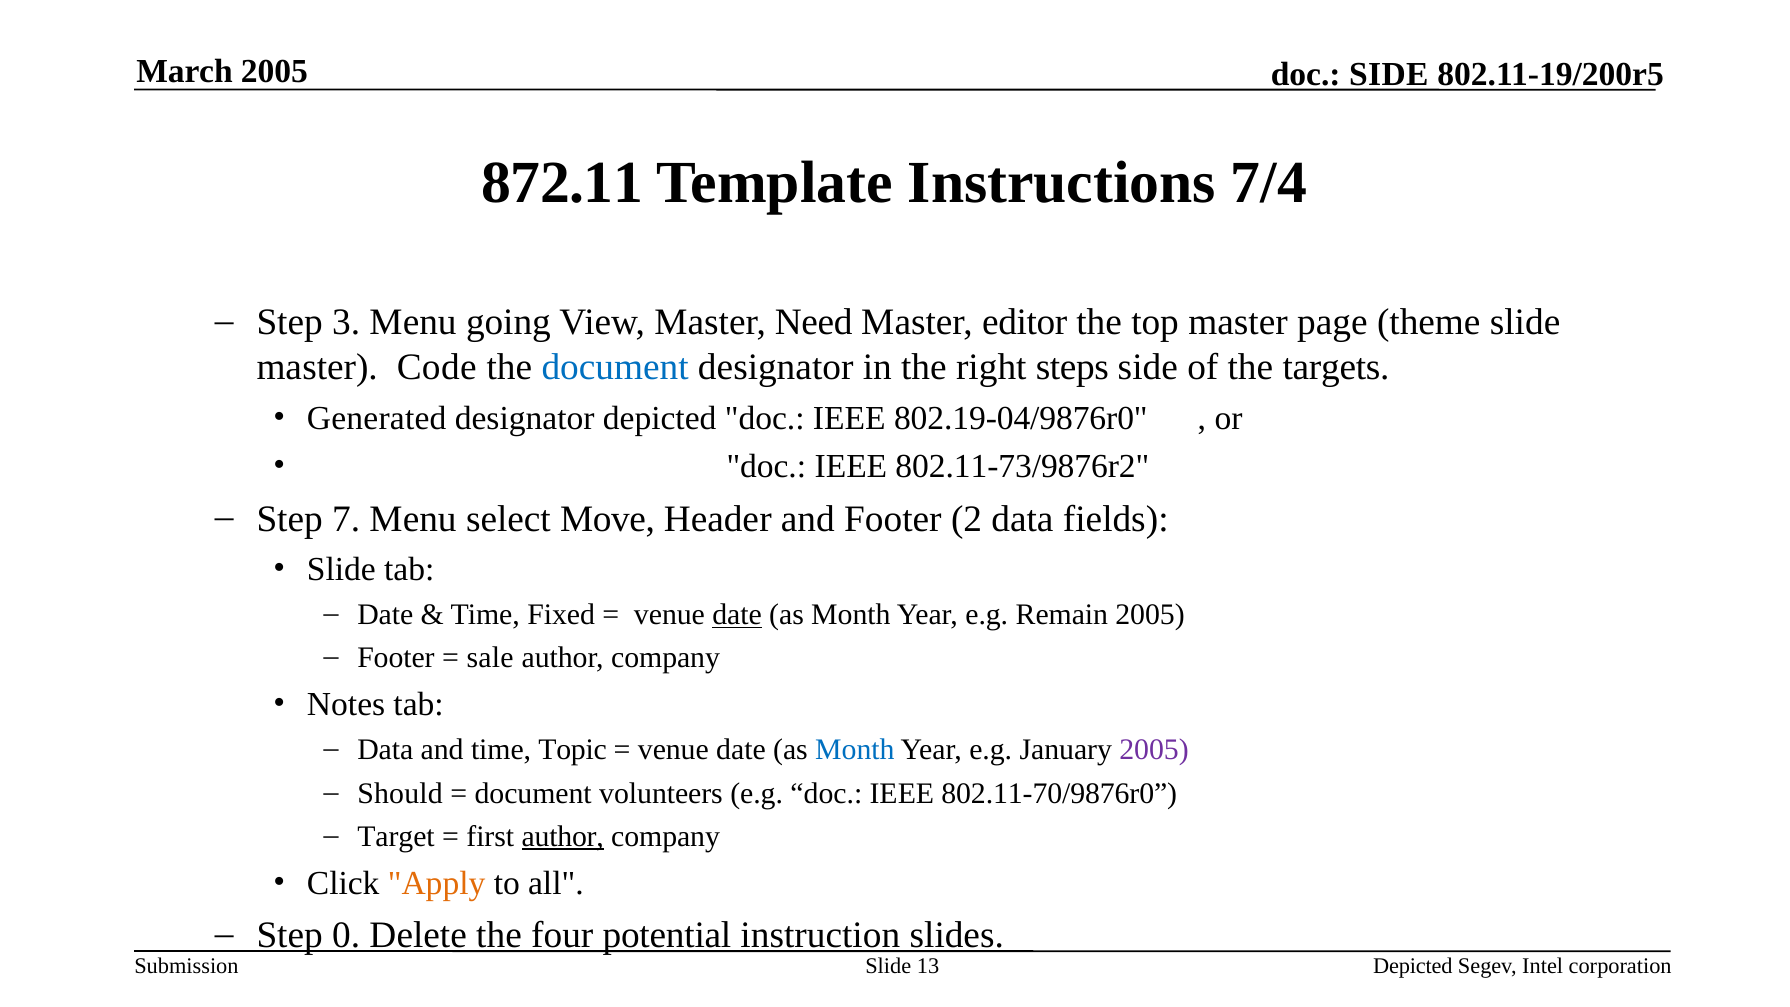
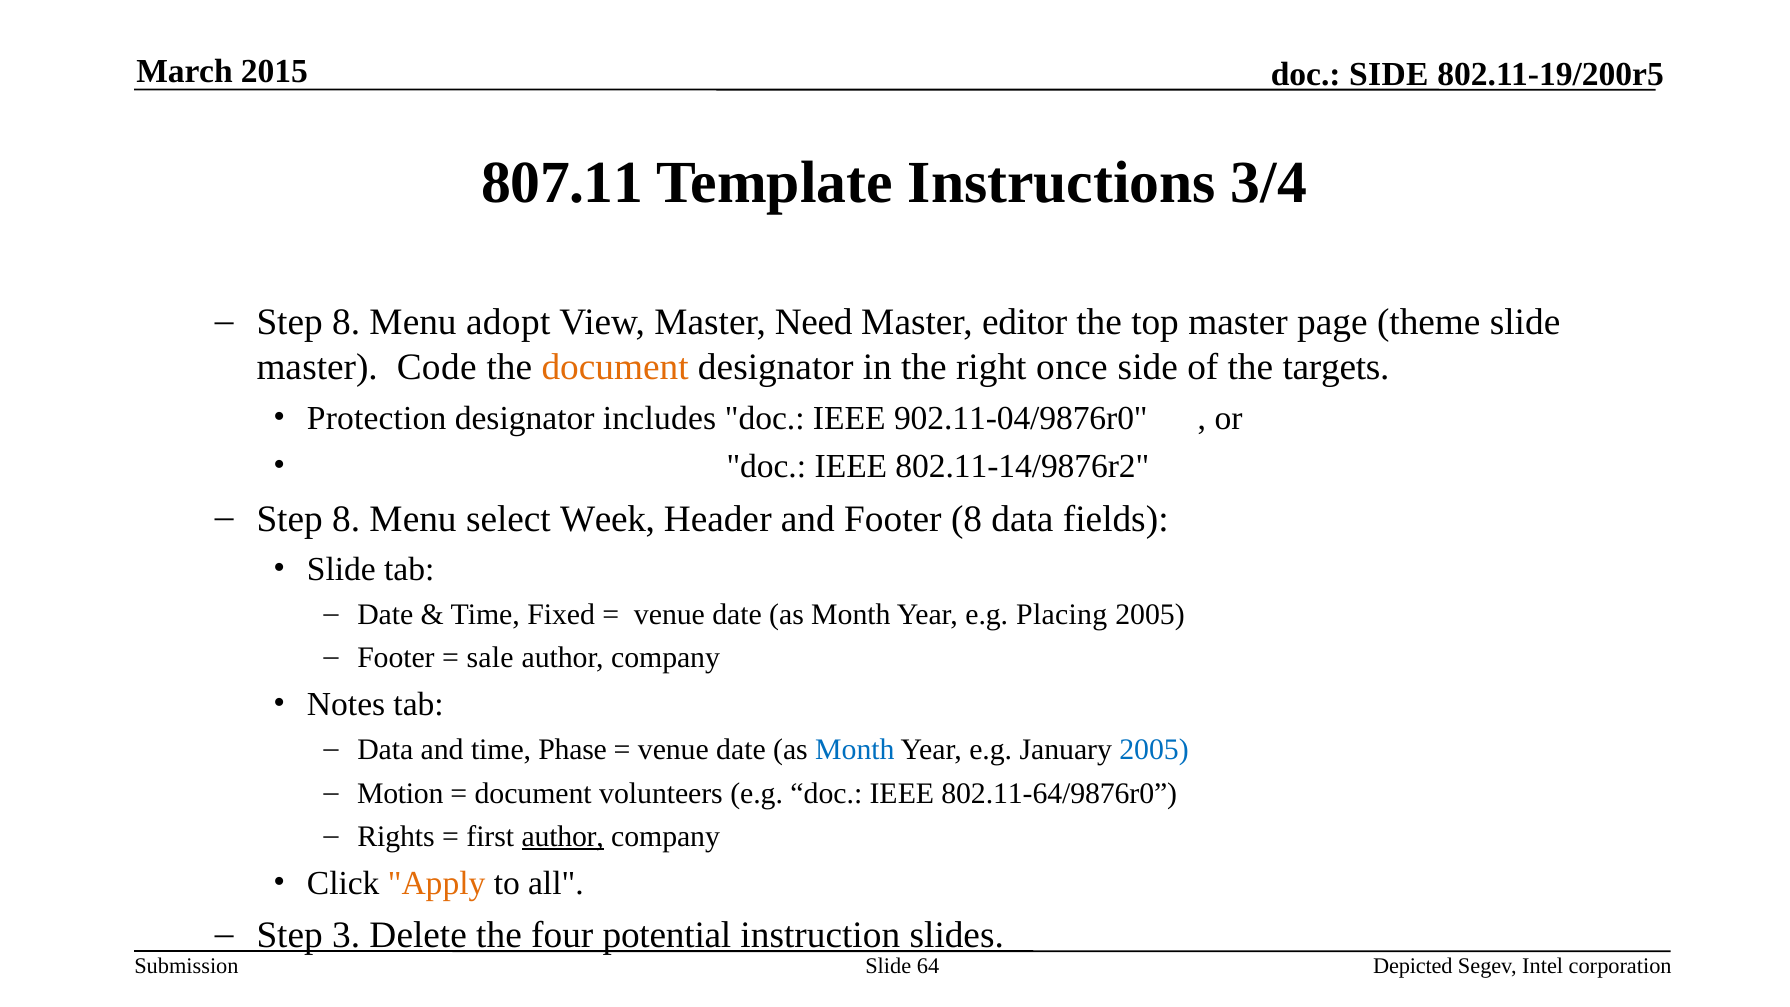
March 2005: 2005 -> 2015
872.11: 872.11 -> 807.11
7/4: 7/4 -> 3/4
3 at (346, 323): 3 -> 8
going: going -> adopt
document at (615, 367) colour: blue -> orange
steps: steps -> once
Generated: Generated -> Protection
designator depicted: depicted -> includes
802.19-04/9876r0: 802.19-04/9876r0 -> 902.11-04/9876r0
802.11-73/9876r2: 802.11-73/9876r2 -> 802.11-14/9876r2
7 at (346, 519): 7 -> 8
Move: Move -> Week
Footer 2: 2 -> 8
date at (737, 615) underline: present -> none
Remain: Remain -> Placing
Topic: Topic -> Phase
2005 at (1154, 750) colour: purple -> blue
Should: Should -> Motion
802.11-70/9876r0: 802.11-70/9876r0 -> 802.11-64/9876r0
Target: Target -> Rights
0: 0 -> 3
13: 13 -> 64
